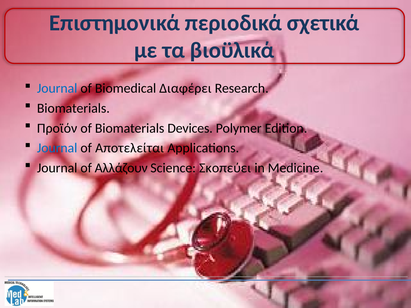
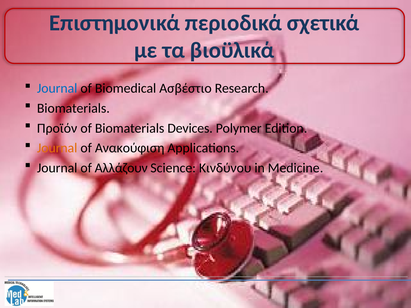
Διαφέρει: Διαφέρει -> Ασβέστιο
Journal at (57, 148) colour: blue -> orange
Αποτελείται: Αποτελείται -> Ανακούφιση
Σκοπεύει: Σκοπεύει -> Κινδύνου
